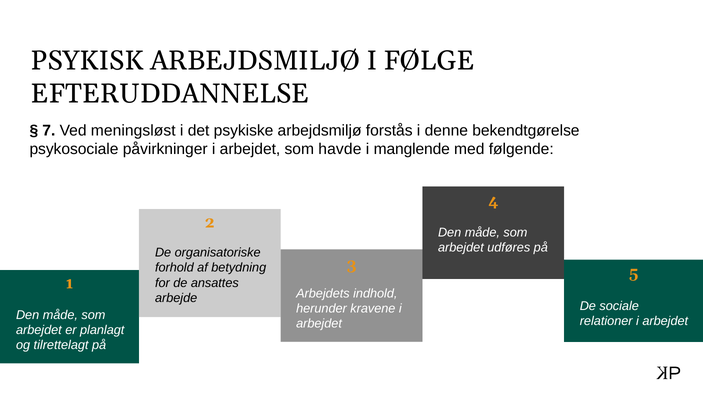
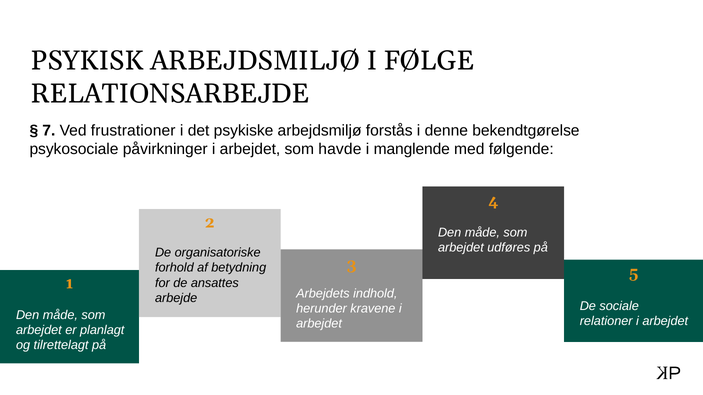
EFTERUDDANNELSE: EFTERUDDANNELSE -> RELATIONSARBEJDE
meningsløst: meningsløst -> frustrationer
